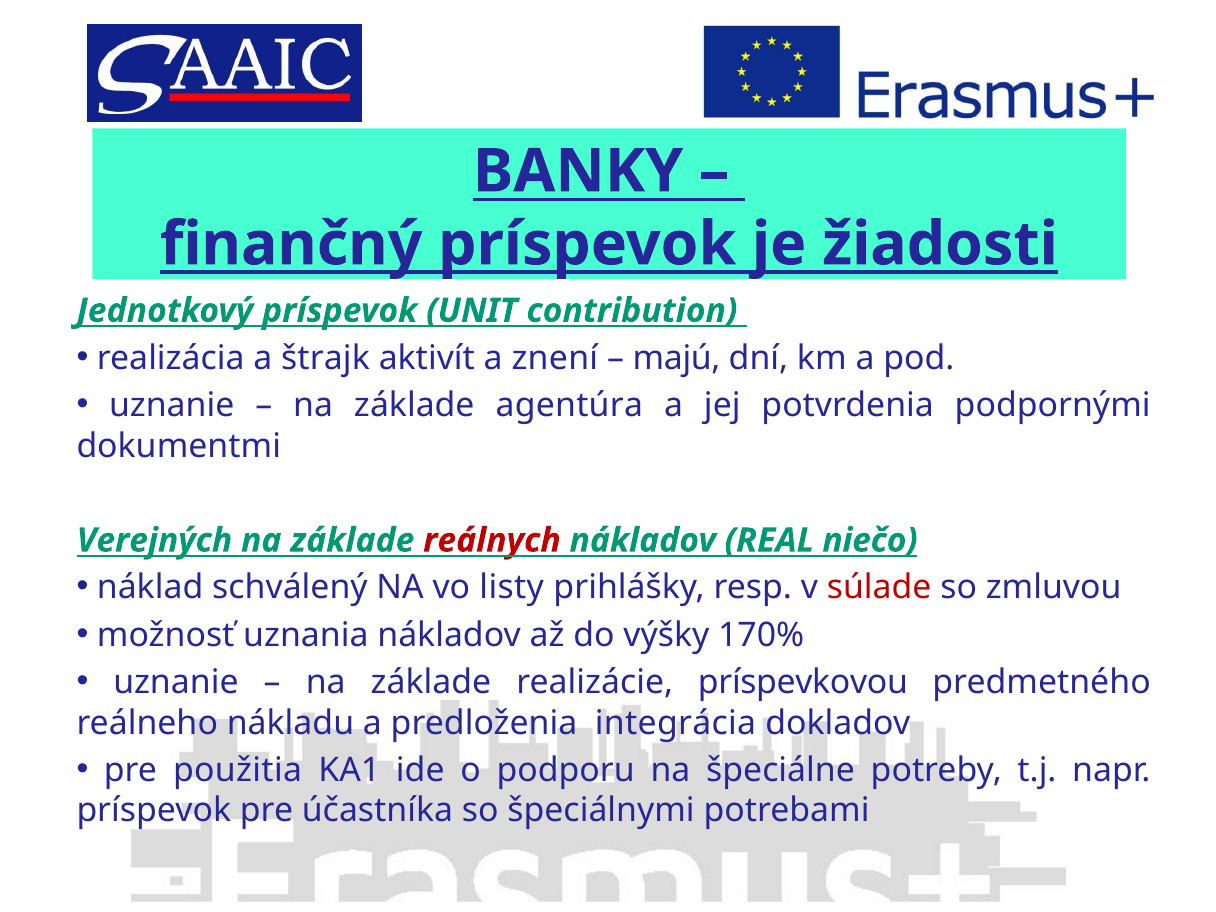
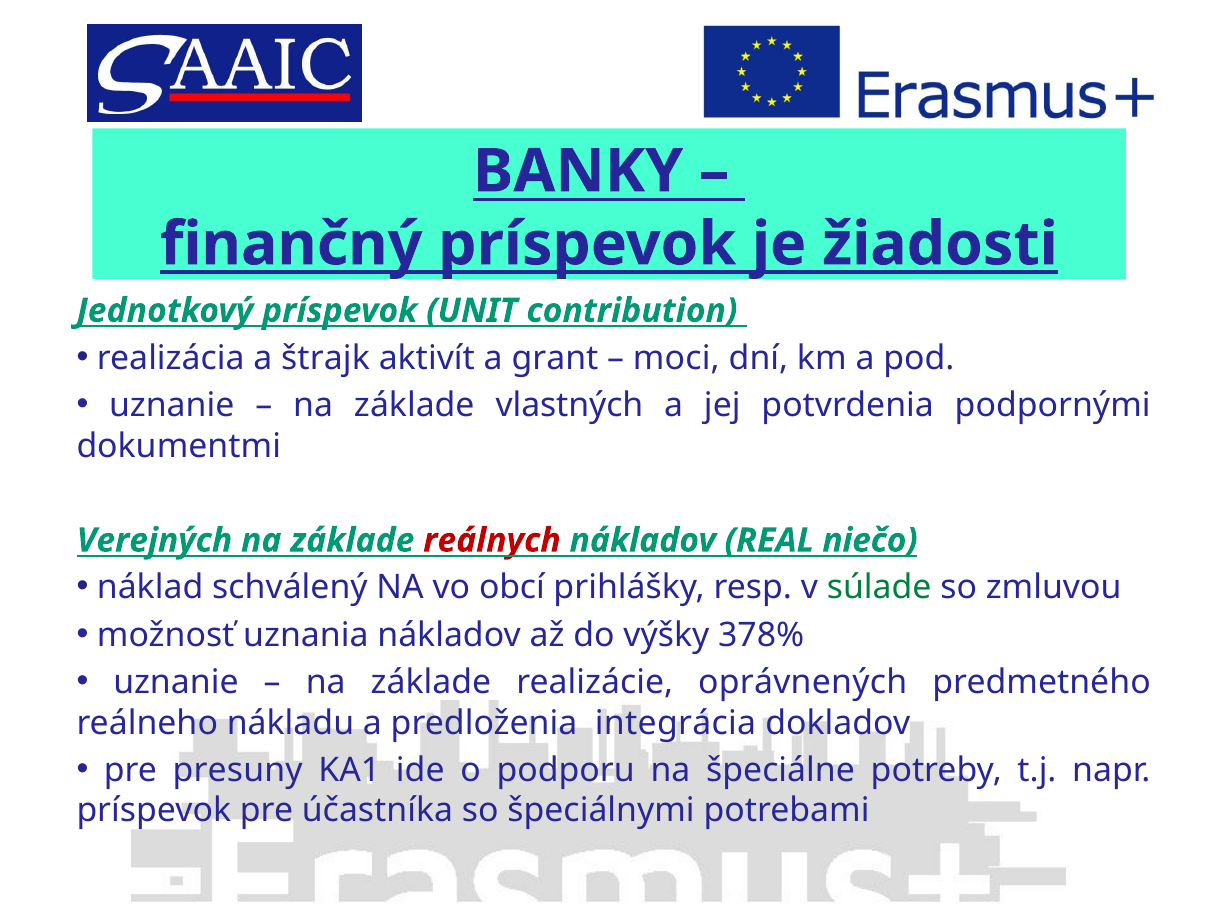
znení: znení -> grant
majú: majú -> moci
agentúra: agentúra -> vlastných
listy: listy -> obcí
súlade colour: red -> green
170%: 170% -> 378%
príspevkovou: príspevkovou -> oprávnených
použitia: použitia -> presuny
